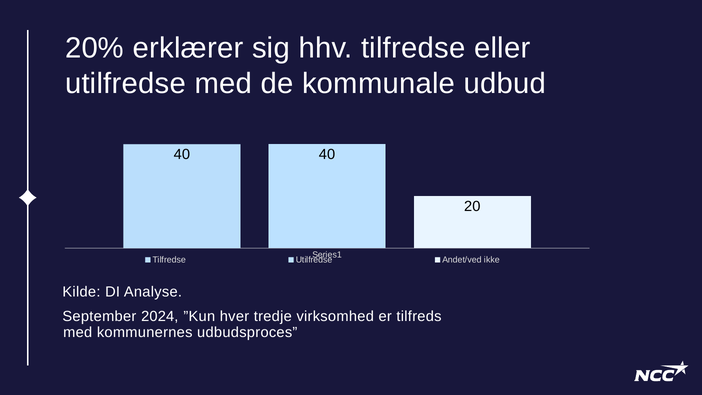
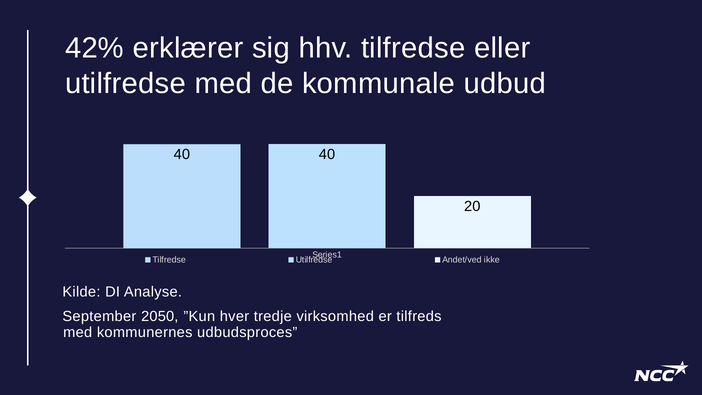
20%: 20% -> 42%
2024: 2024 -> 2050
